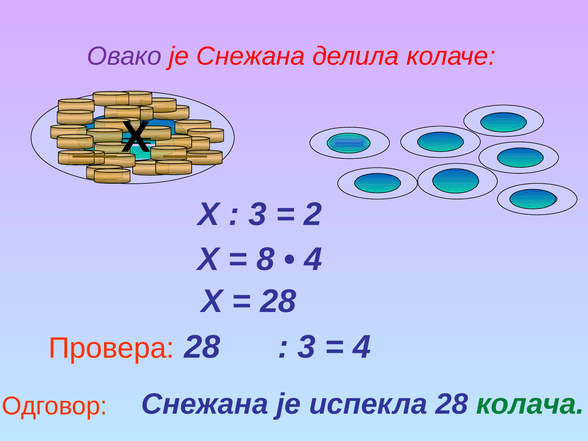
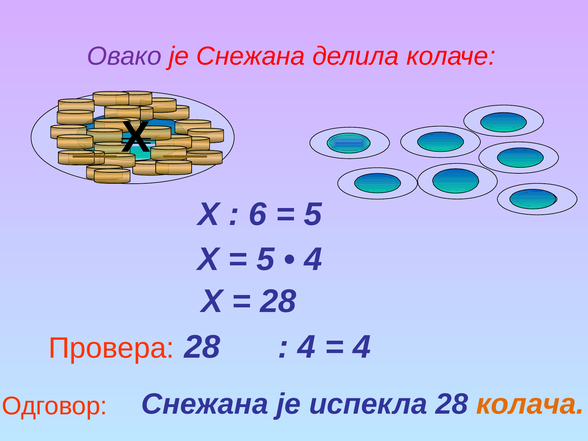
3 at (258, 214): 3 -> 6
2 at (313, 214): 2 -> 5
8 at (265, 259): 8 -> 5
3 at (307, 347): 3 -> 4
колача colour: green -> orange
